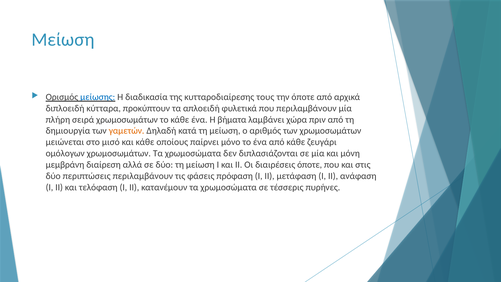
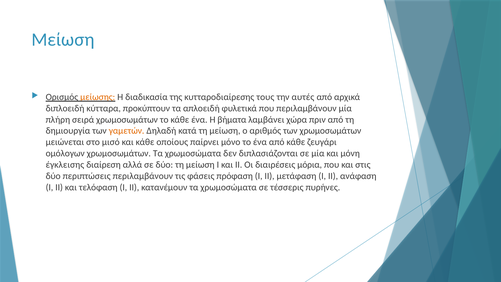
μείωσης colour: blue -> orange
την όποτε: όποτε -> αυτές
μεμβράνη: μεμβράνη -> έγκλεισης
διαιρέσεις όποτε: όποτε -> μόρια
